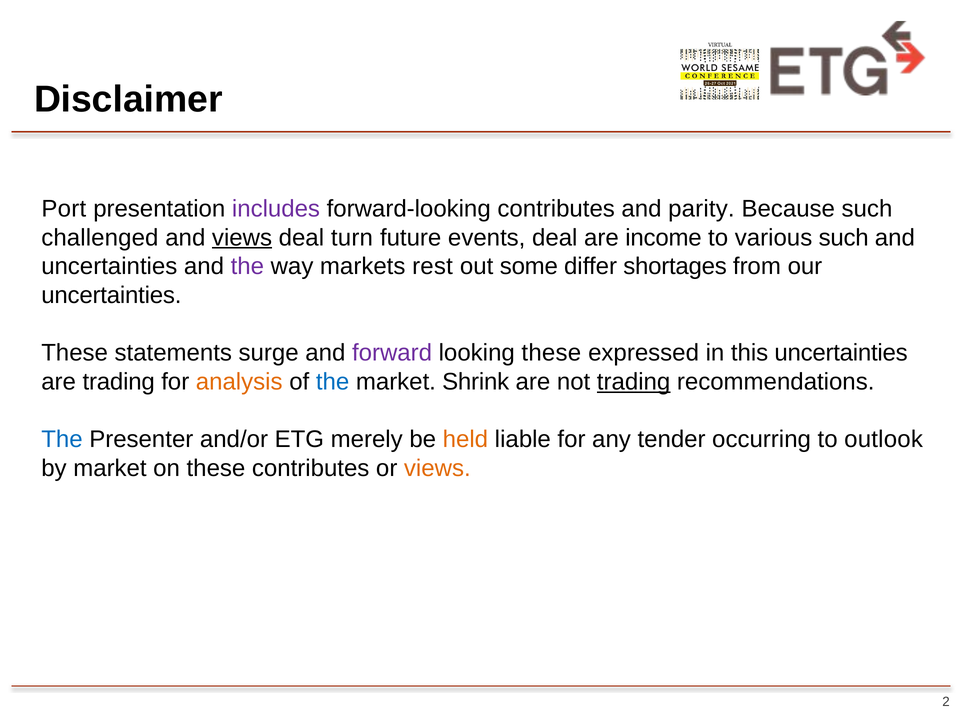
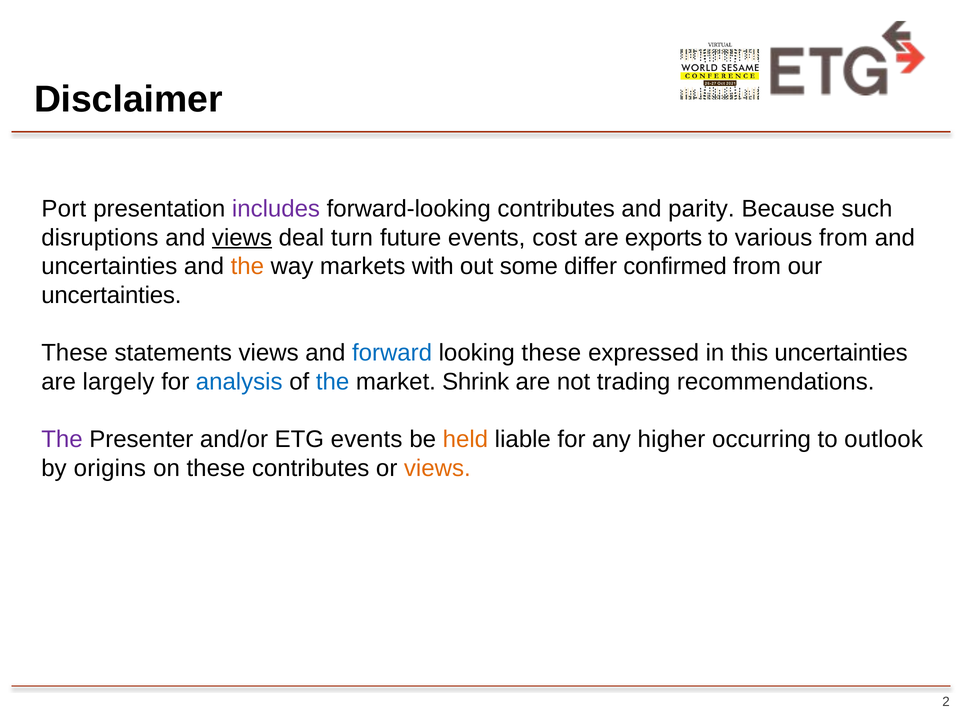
challenged: challenged -> disruptions
events deal: deal -> cost
income: income -> exports
various such: such -> from
the at (247, 266) colour: purple -> orange
rest: rest -> with
shortages: shortages -> confirmed
statements surge: surge -> views
forward colour: purple -> blue
are trading: trading -> largely
analysis colour: orange -> blue
trading at (634, 382) underline: present -> none
The at (62, 439) colour: blue -> purple
ETG merely: merely -> events
tender: tender -> higher
by market: market -> origins
